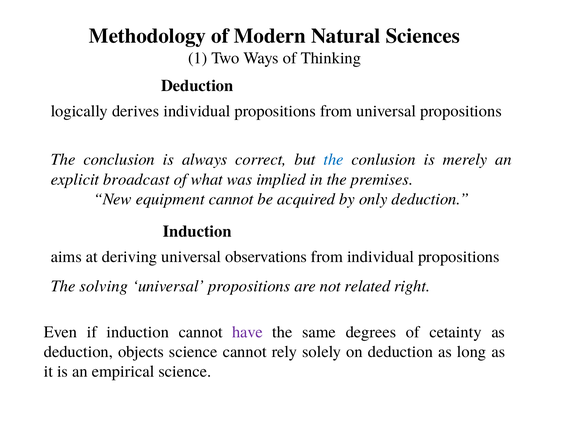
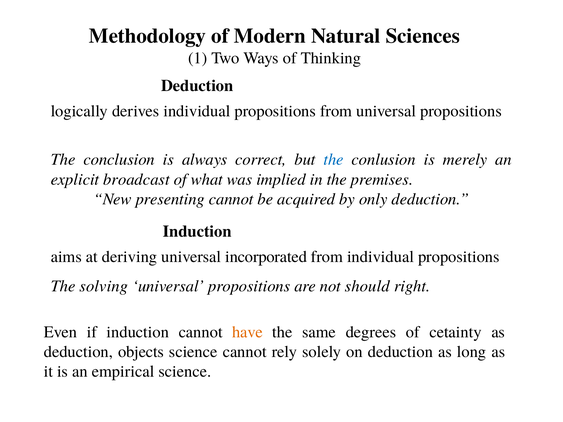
equipment: equipment -> presenting
observations: observations -> incorporated
related: related -> should
have colour: purple -> orange
